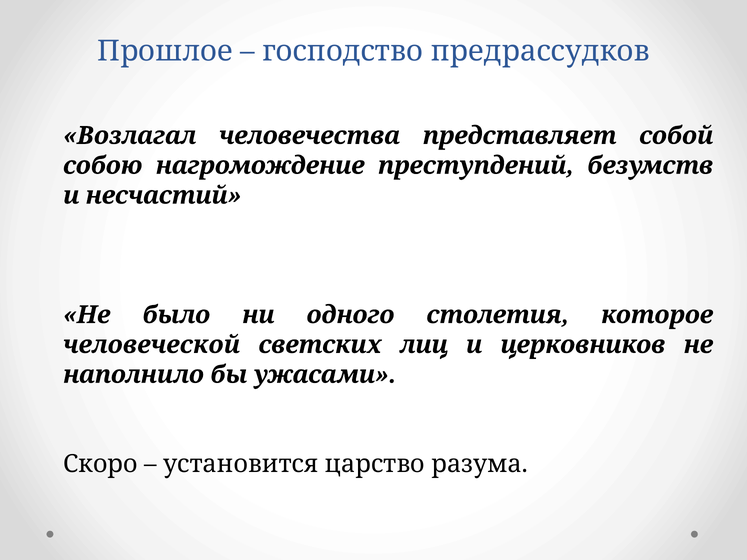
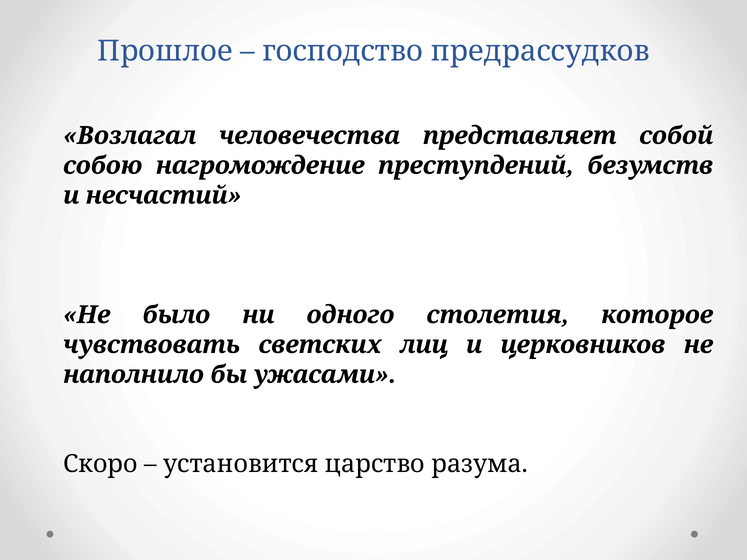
человеческой: человеческой -> чувствовать
